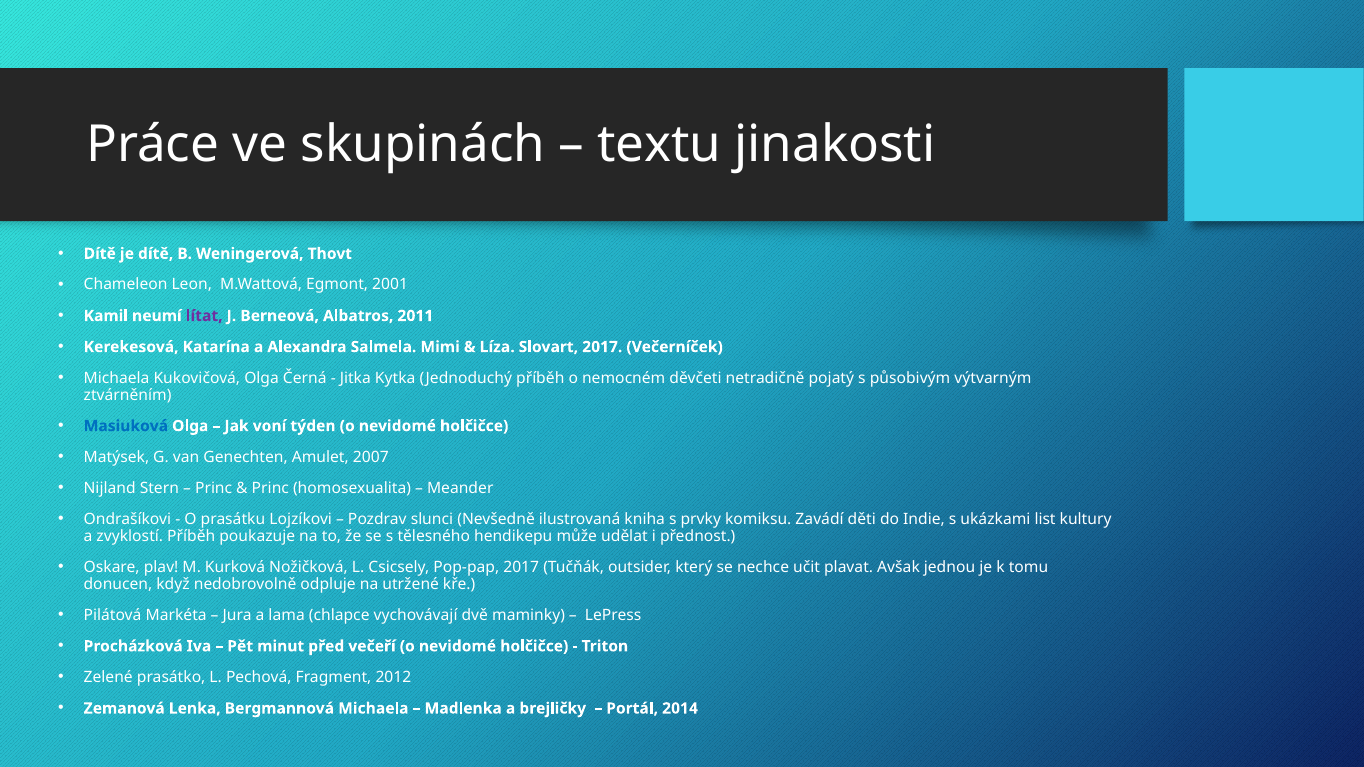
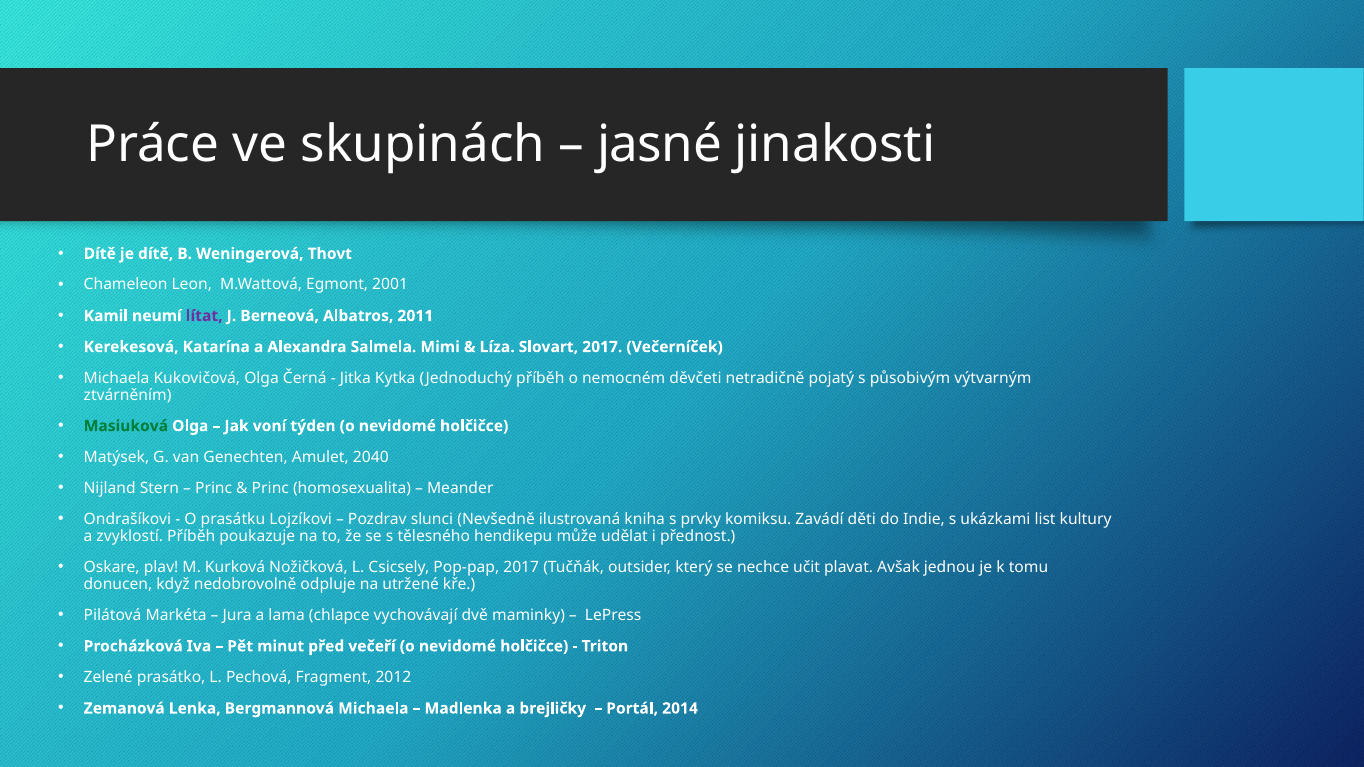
textu: textu -> jasné
Masiuková colour: blue -> green
2007: 2007 -> 2040
